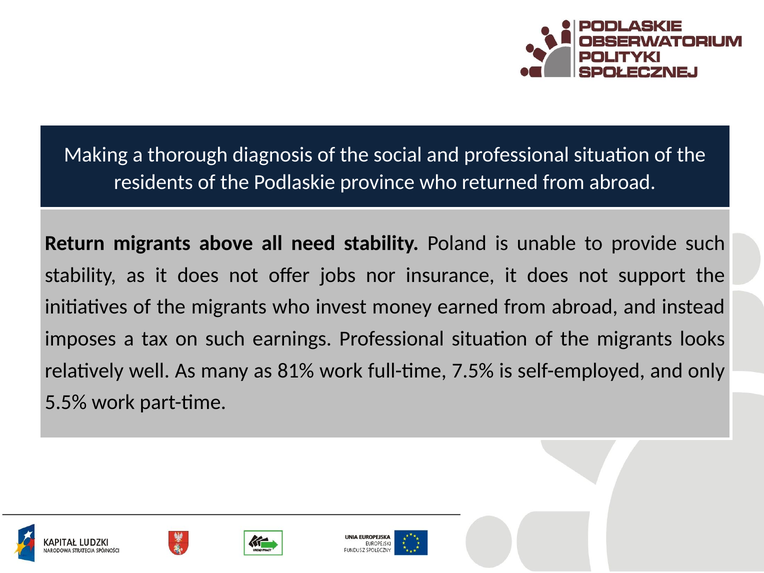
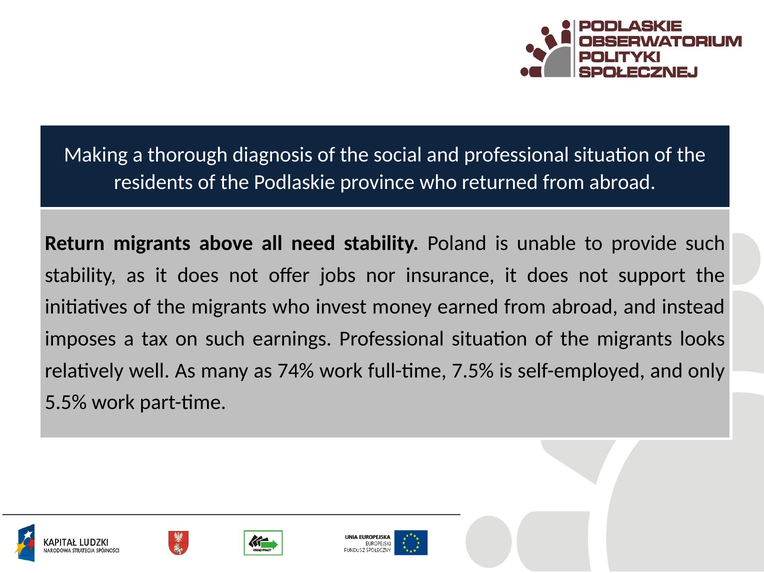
81%: 81% -> 74%
